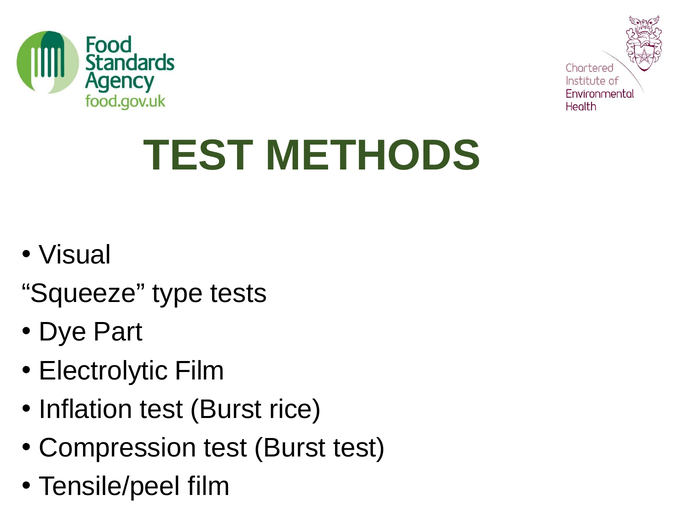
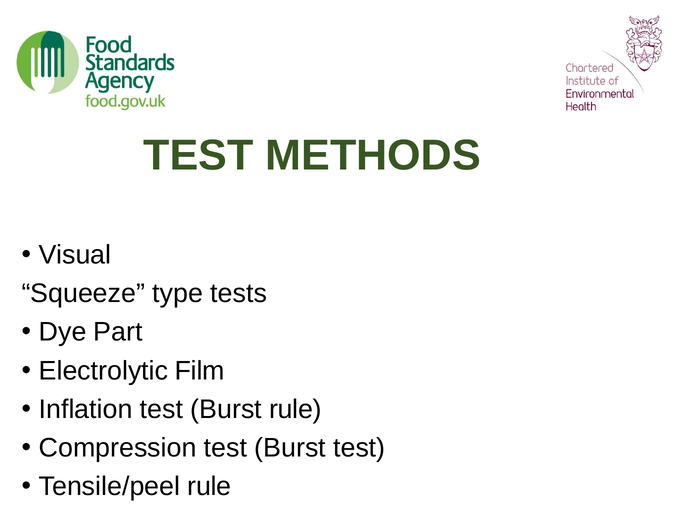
Burst rice: rice -> rule
Tensile/peel film: film -> rule
